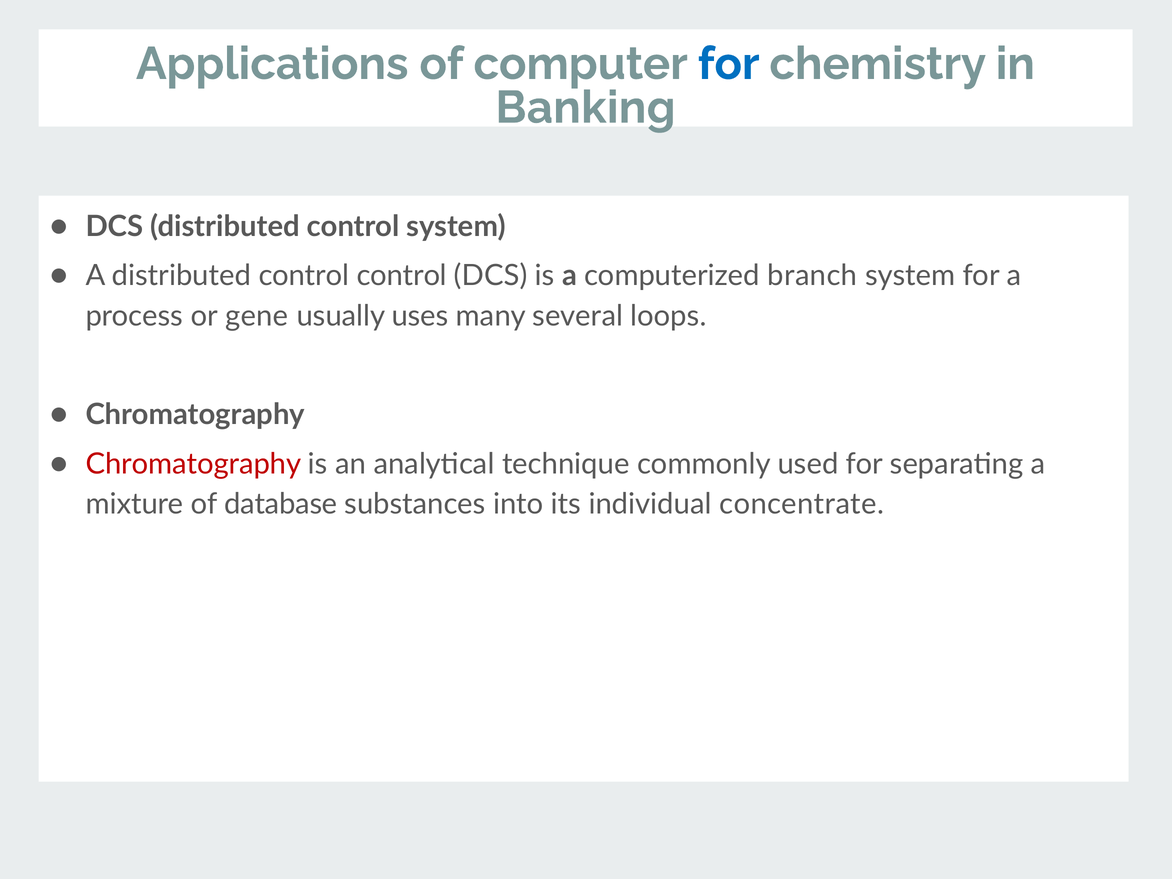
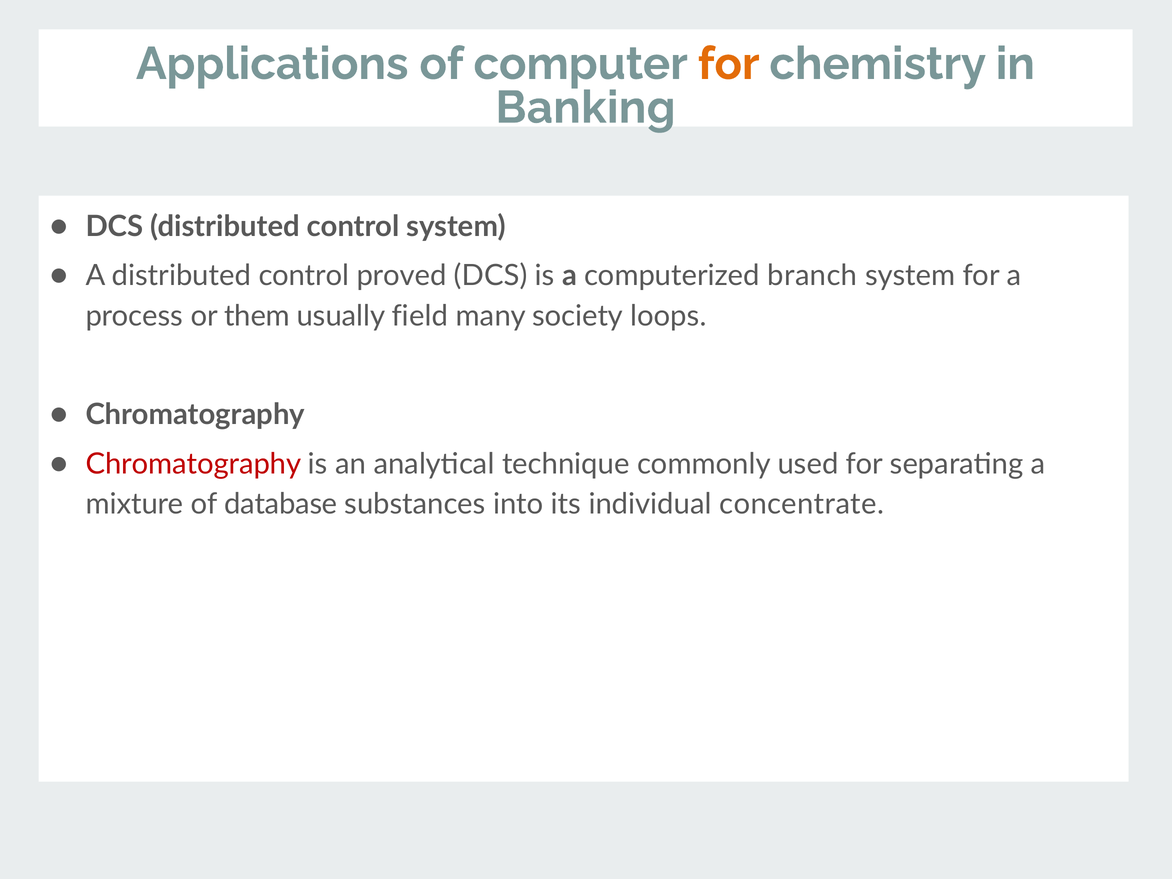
for at (729, 64) colour: blue -> orange
control control: control -> proved
gene: gene -> them
uses: uses -> field
several: several -> society
